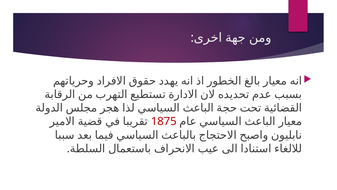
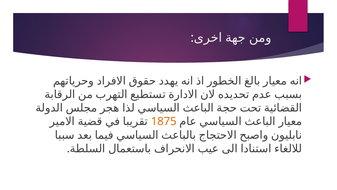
1875 colour: red -> orange
